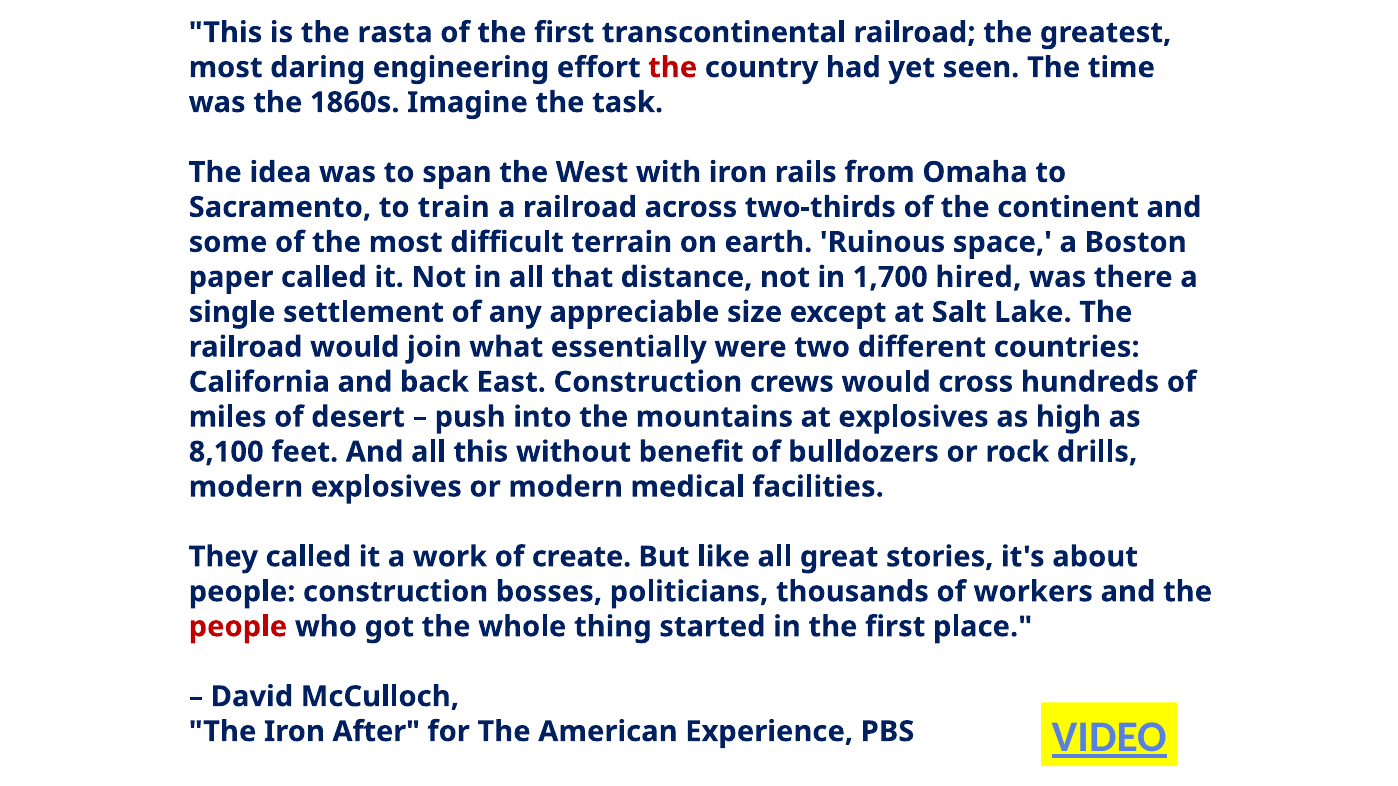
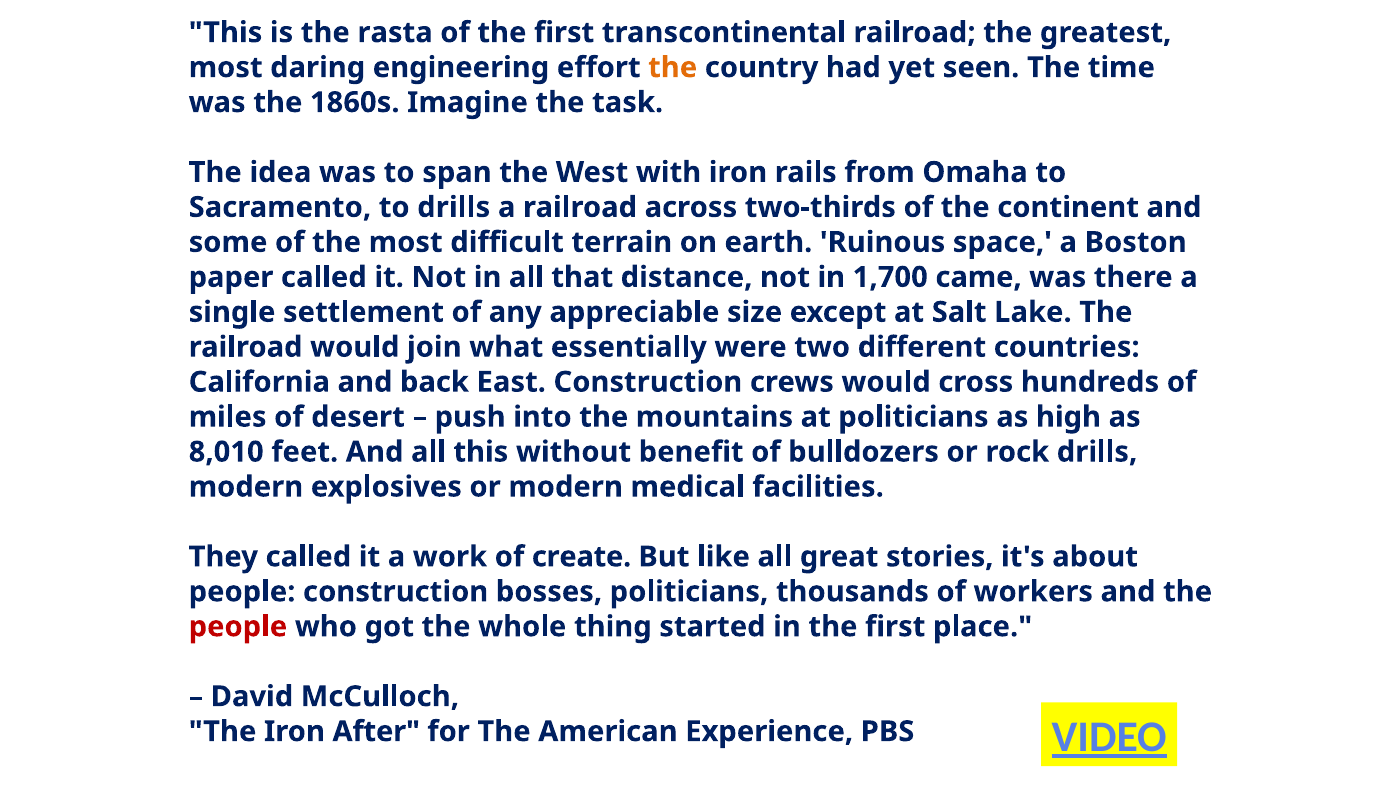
the at (673, 68) colour: red -> orange
to train: train -> drills
hired: hired -> came
at explosives: explosives -> politicians
8,100: 8,100 -> 8,010
